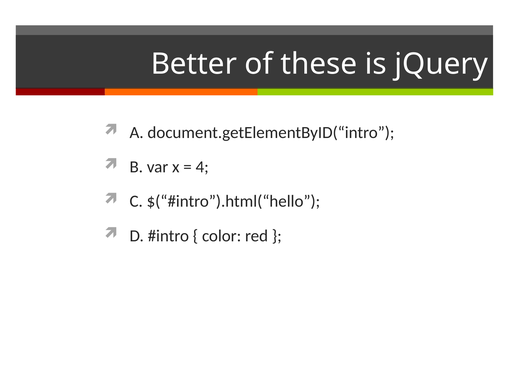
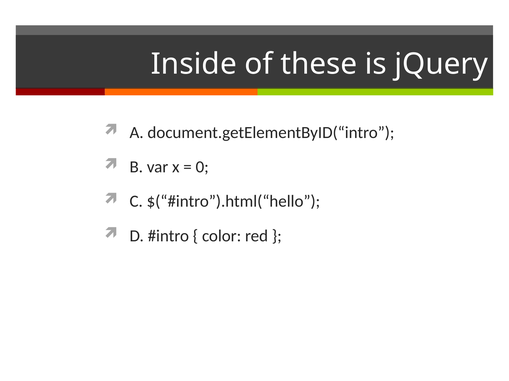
Better: Better -> Inside
4: 4 -> 0
